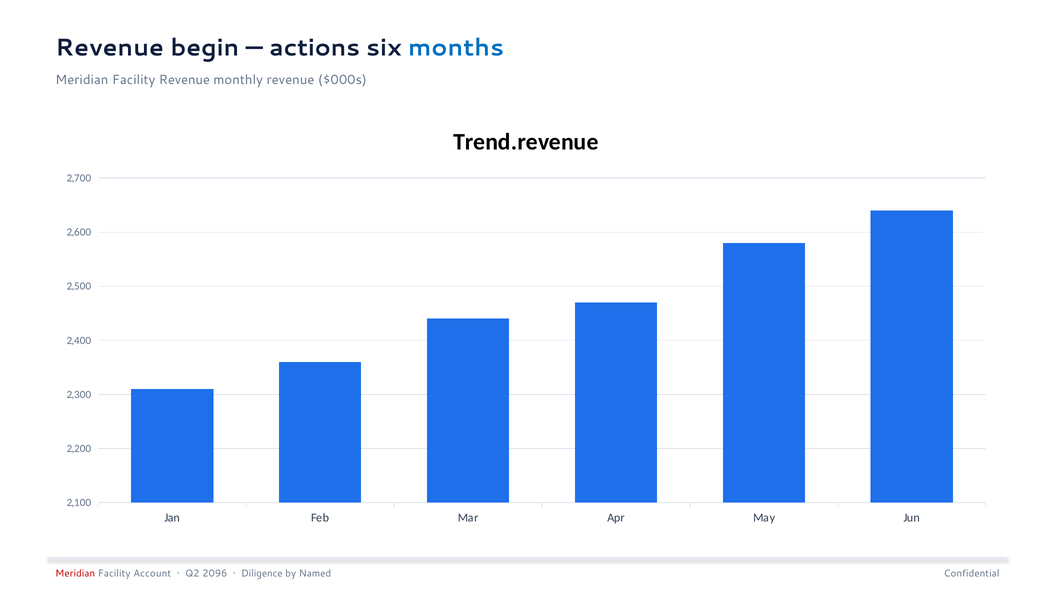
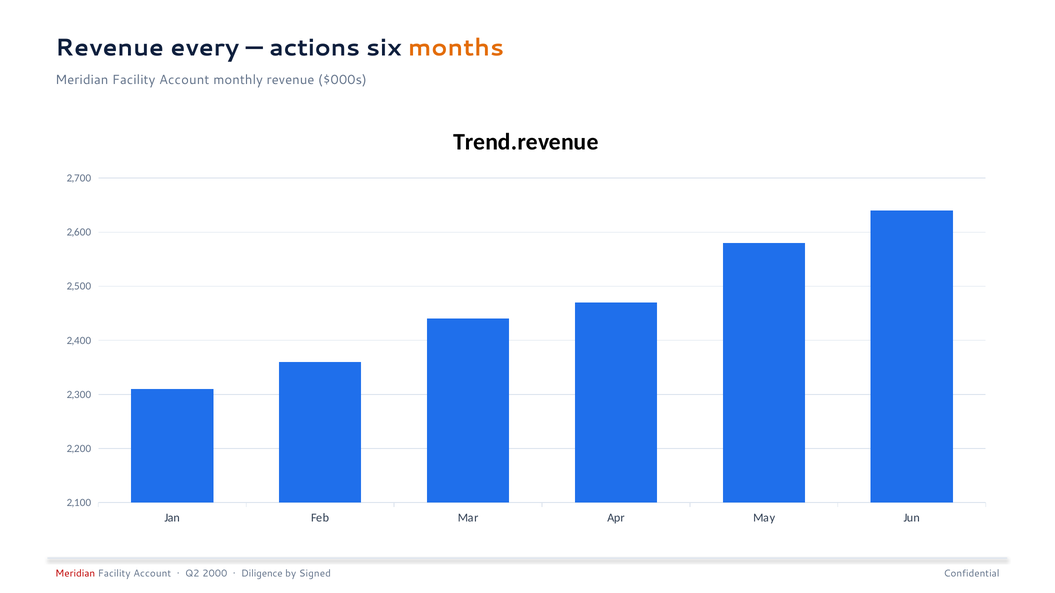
begin: begin -> every
months colour: blue -> orange
Revenue at (184, 80): Revenue -> Account
2096: 2096 -> 2000
Named: Named -> Signed
